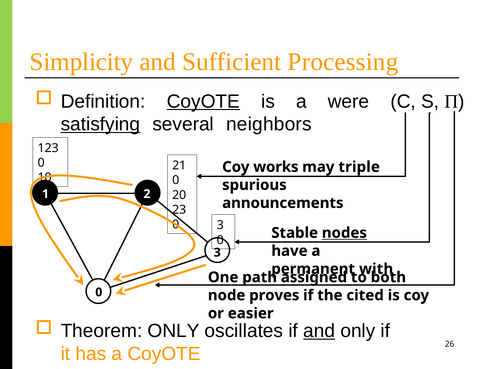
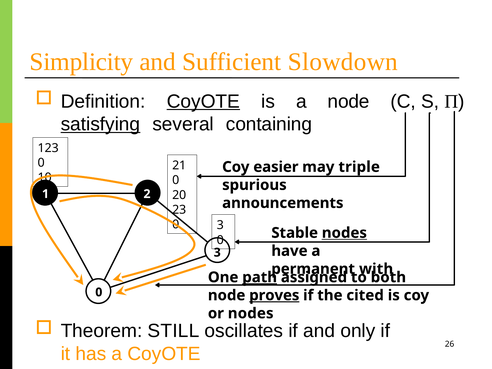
Processing: Processing -> Slowdown
a were: were -> node
neighbors: neighbors -> containing
works: works -> easier
path underline: none -> present
proves underline: none -> present
or easier: easier -> nodes
Theorem ONLY: ONLY -> STILL
and at (319, 331) underline: present -> none
